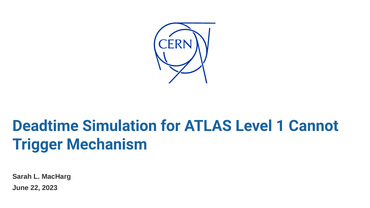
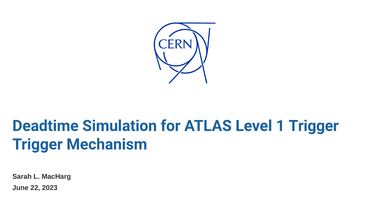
1 Cannot: Cannot -> Trigger
